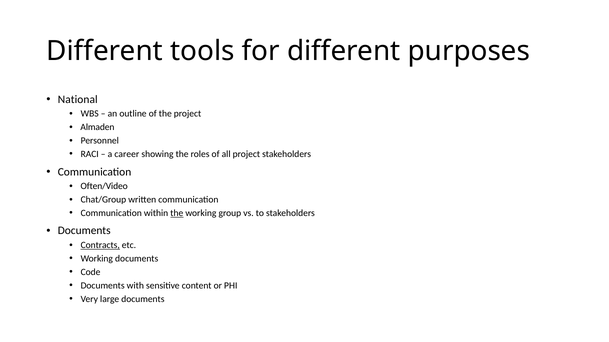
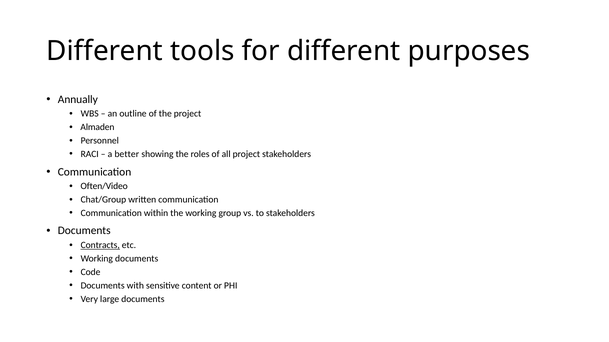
National: National -> Annually
career: career -> better
the at (177, 213) underline: present -> none
